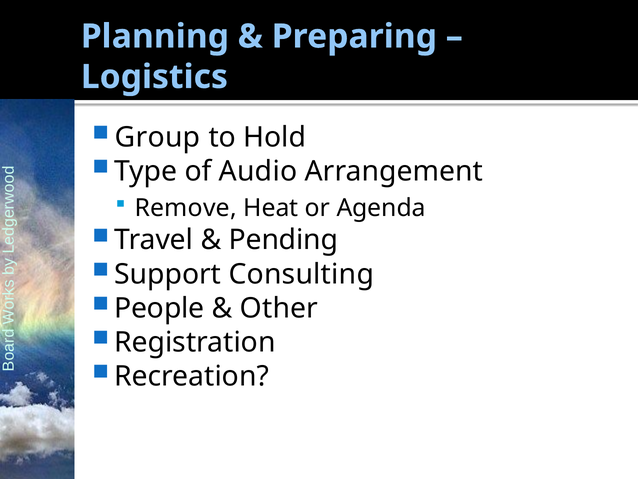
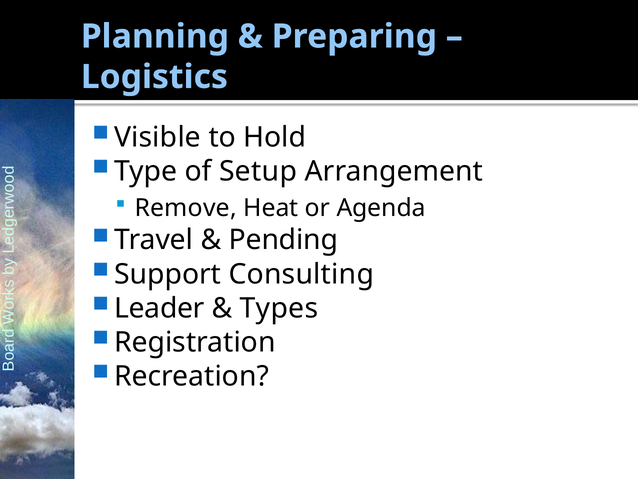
Group: Group -> Visible
Audio: Audio -> Setup
People: People -> Leader
Other: Other -> Types
